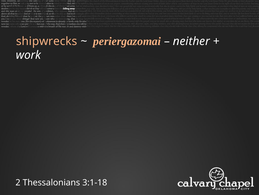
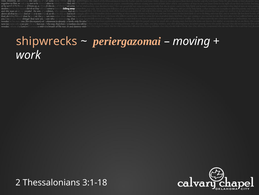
neither: neither -> moving
